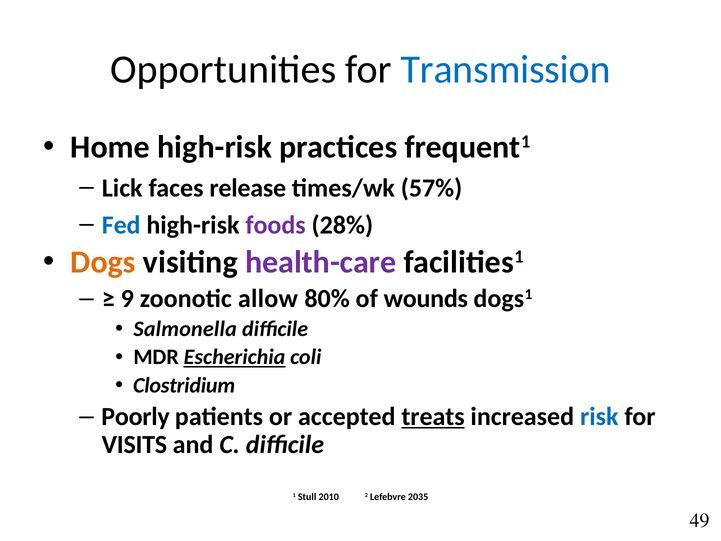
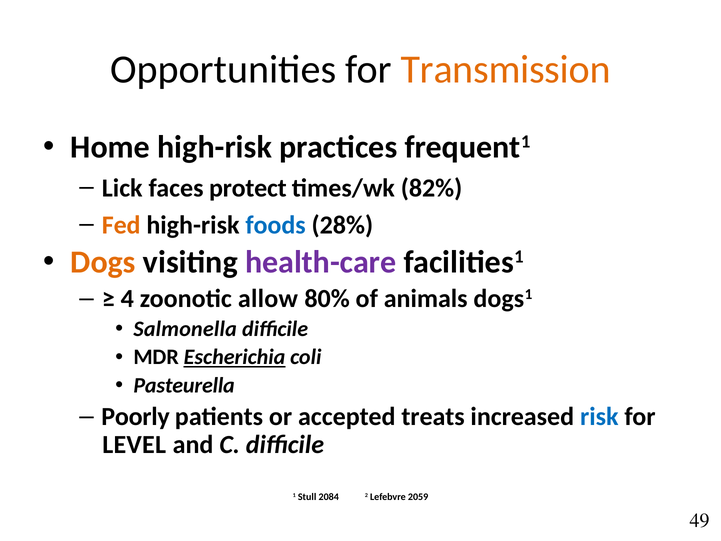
Transmission colour: blue -> orange
release: release -> protect
57%: 57% -> 82%
Fed colour: blue -> orange
foods colour: purple -> blue
9: 9 -> 4
wounds: wounds -> animals
Clostridium: Clostridium -> Pasteurella
treats underline: present -> none
VISITS: VISITS -> LEVEL
2010: 2010 -> 2084
2035: 2035 -> 2059
